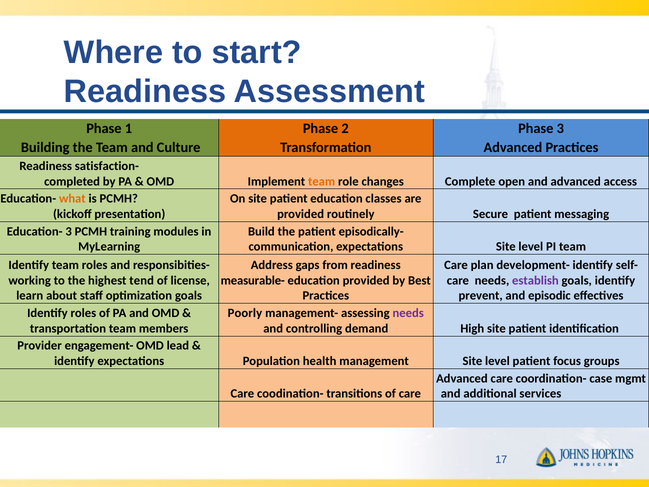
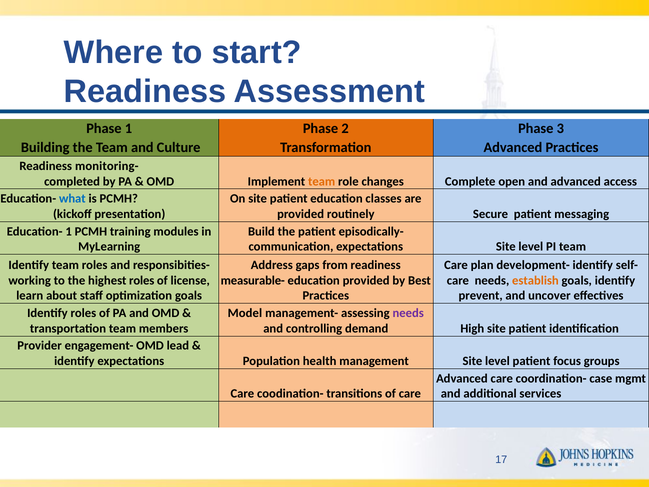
satisfaction-: satisfaction- -> monitoring-
what colour: orange -> blue
Education- 3: 3 -> 1
highest tend: tend -> roles
establish colour: purple -> orange
episodic: episodic -> uncover
Poorly: Poorly -> Model
